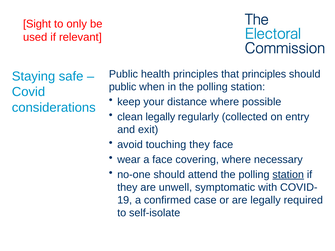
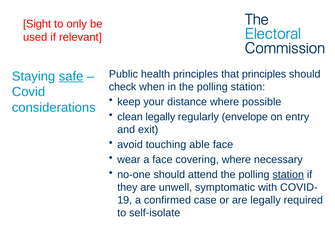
safe underline: none -> present
public at (123, 87): public -> check
collected: collected -> envelope
touching they: they -> able
